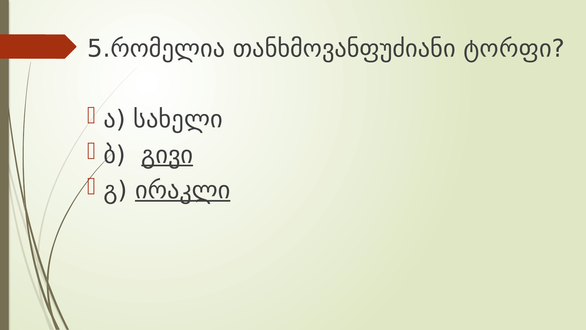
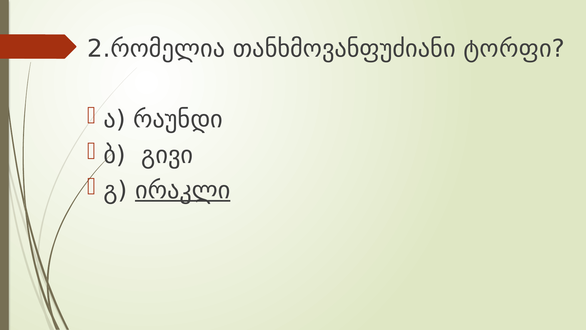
5.რომელია: 5.რომელია -> 2.რომელია
სახელი: სახელი -> რაუნდი
გივი underline: present -> none
